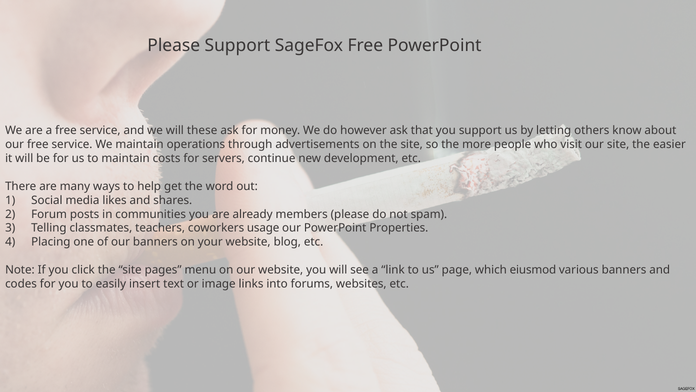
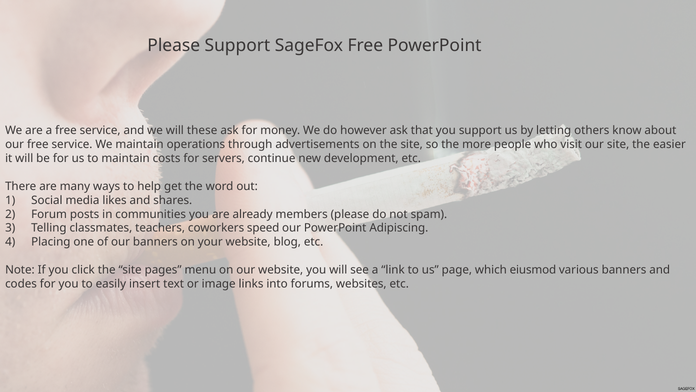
usage: usage -> speed
Properties: Properties -> Adipiscing
